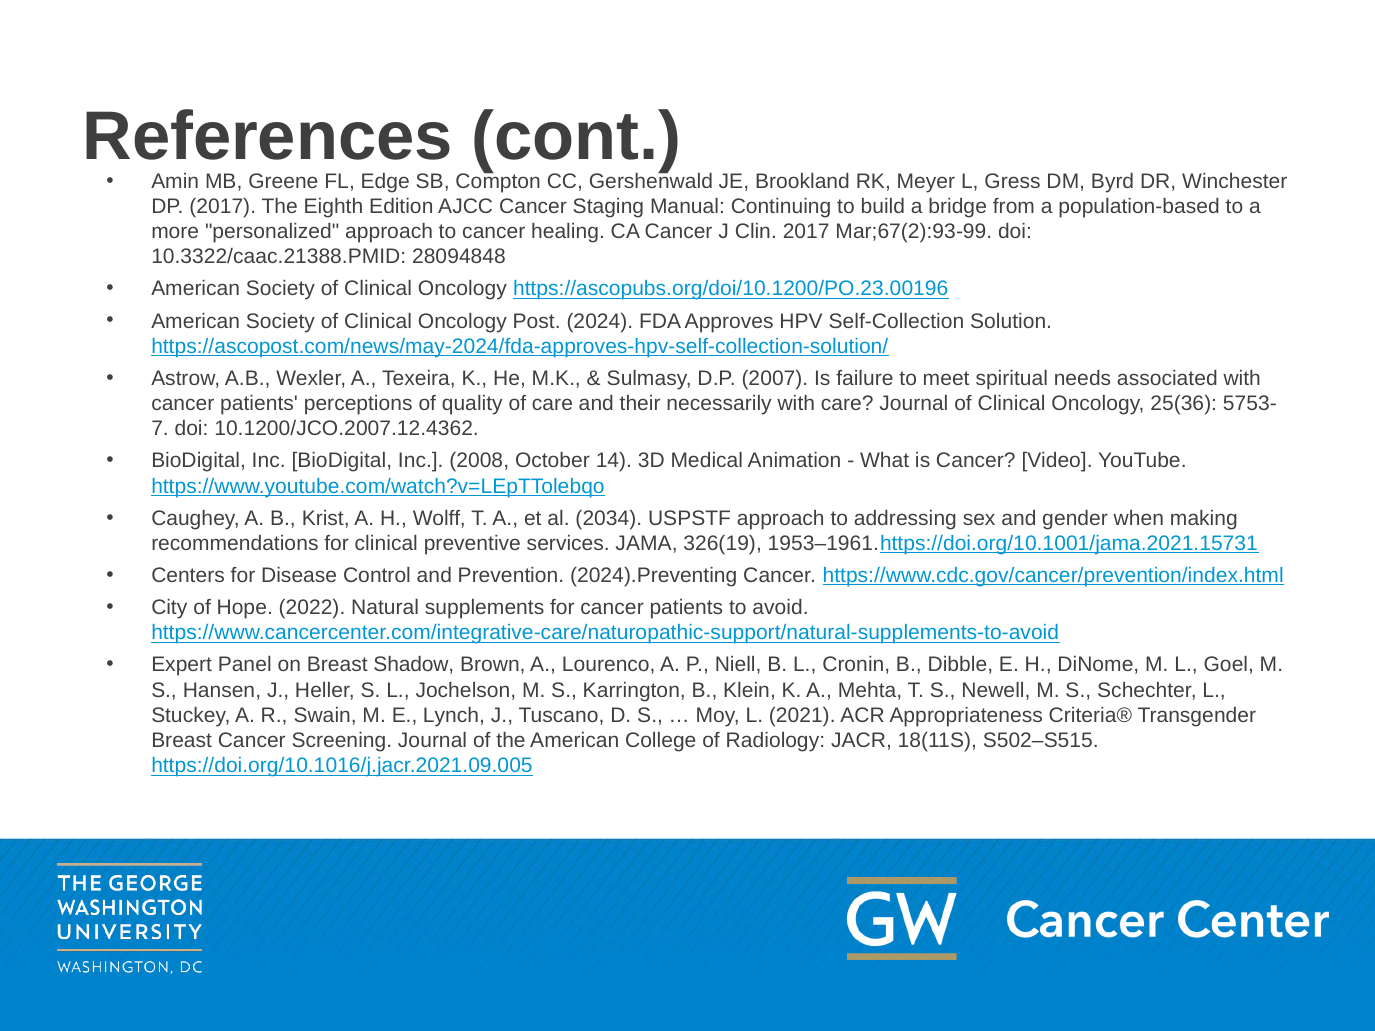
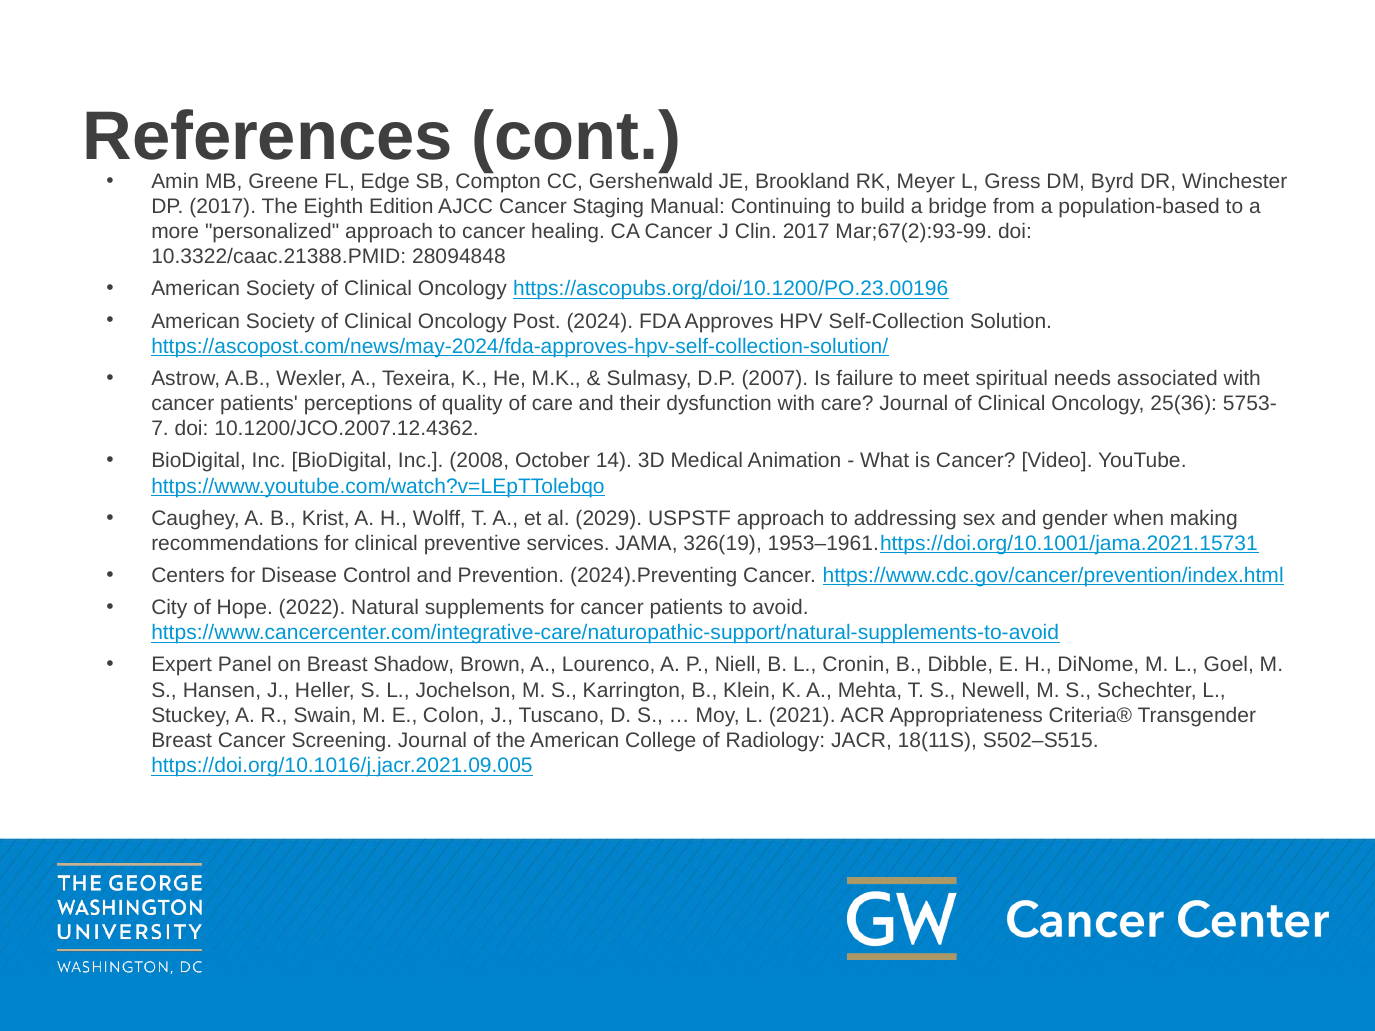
necessarily: necessarily -> dysfunction
2034: 2034 -> 2029
Lynch: Lynch -> Colon
